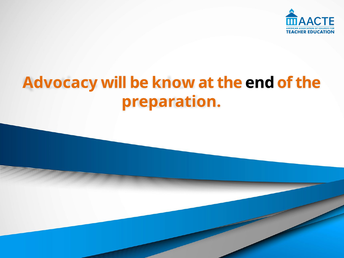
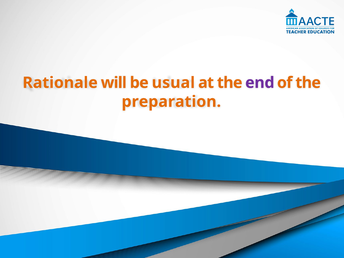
Advocacy: Advocacy -> Rationale
know: know -> usual
end colour: black -> purple
